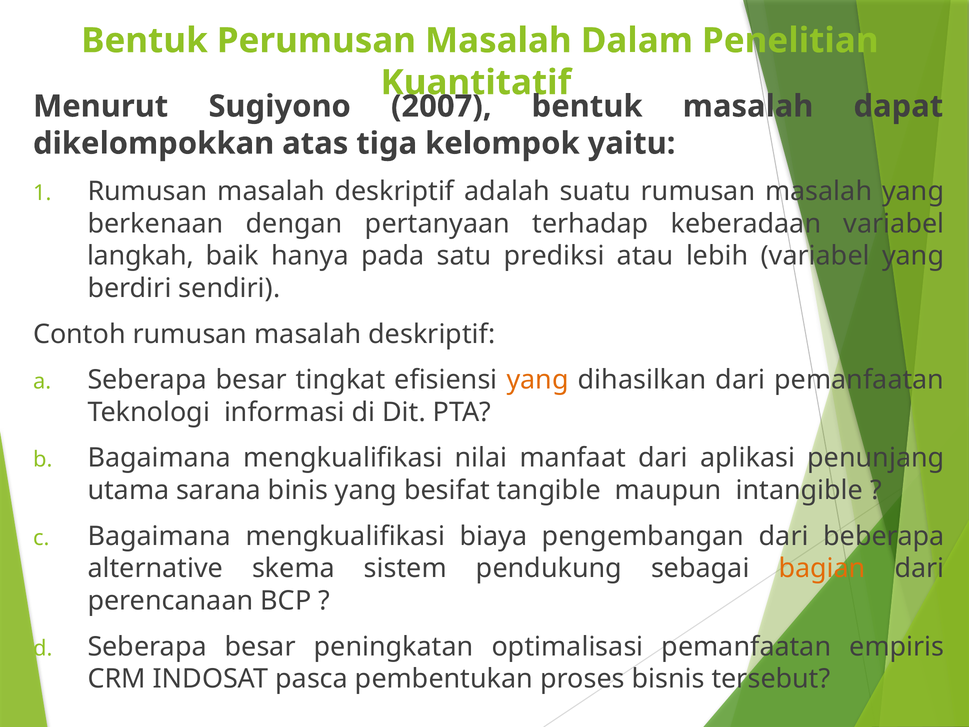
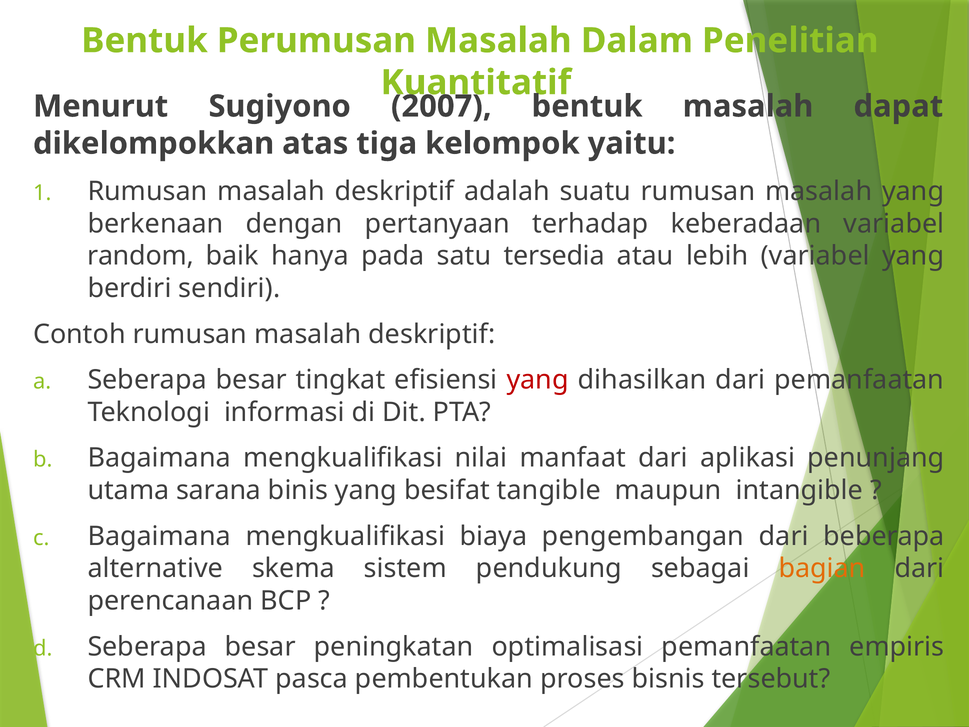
langkah: langkah -> random
prediksi: prediksi -> tersedia
yang at (538, 380) colour: orange -> red
